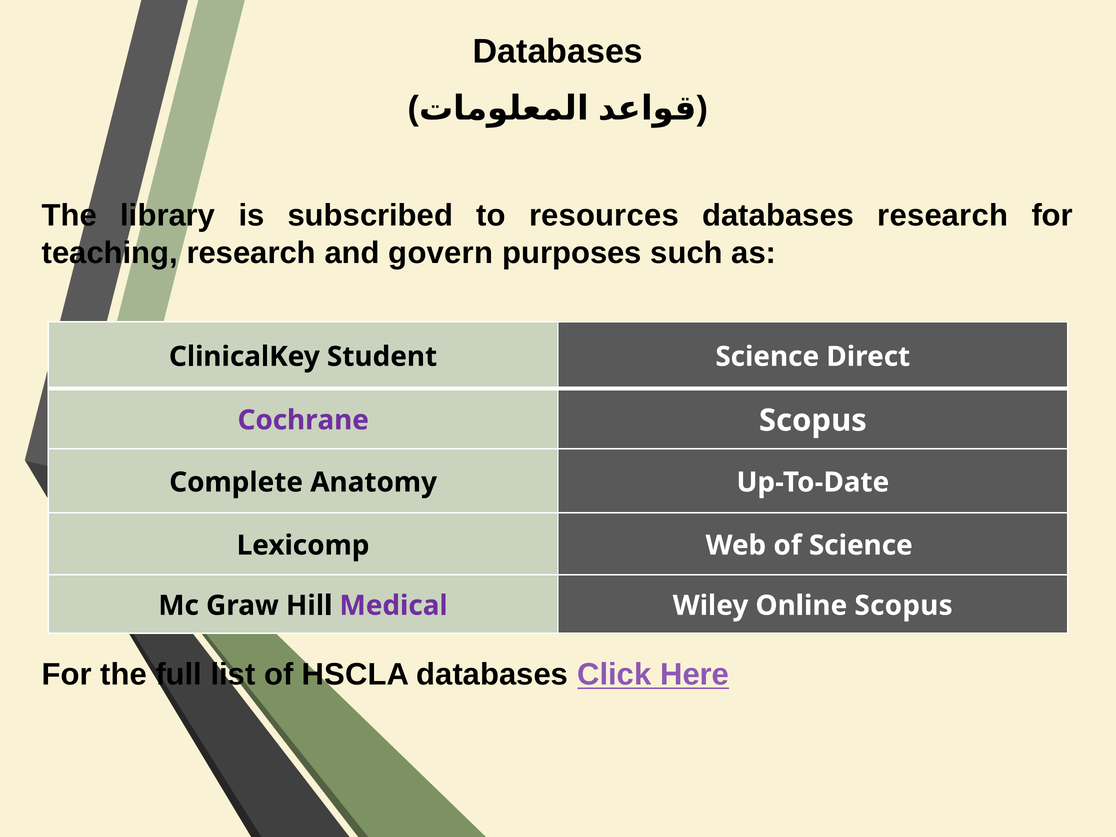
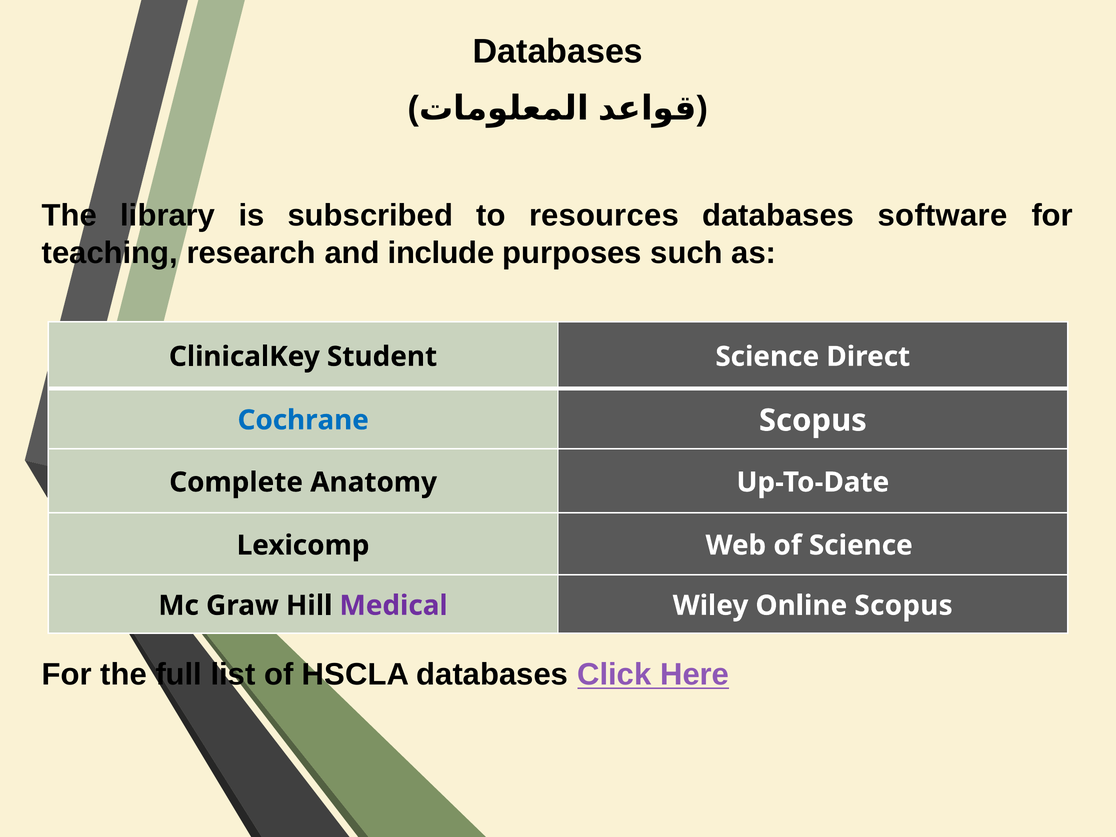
databases research: research -> software
govern: govern -> include
Cochrane colour: purple -> blue
